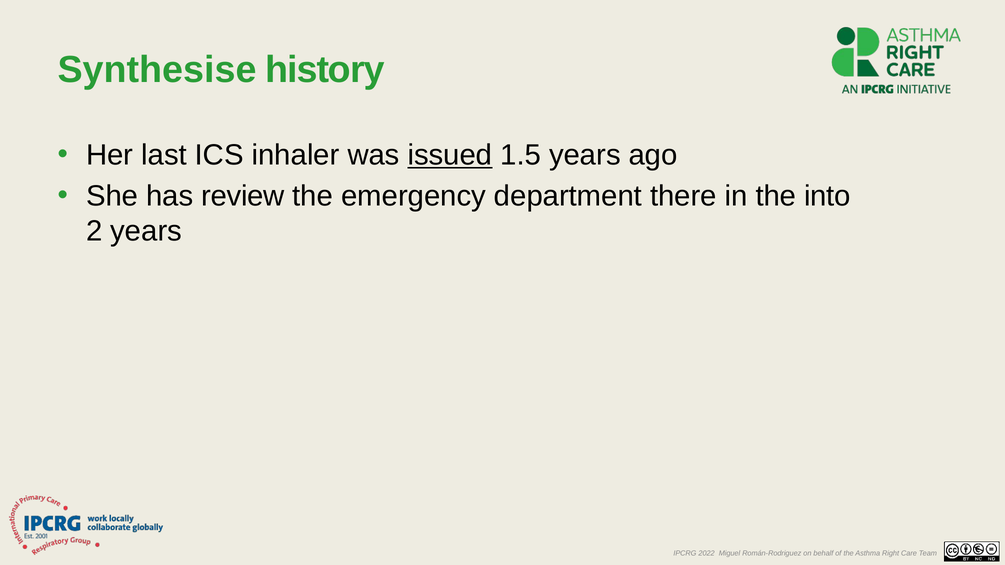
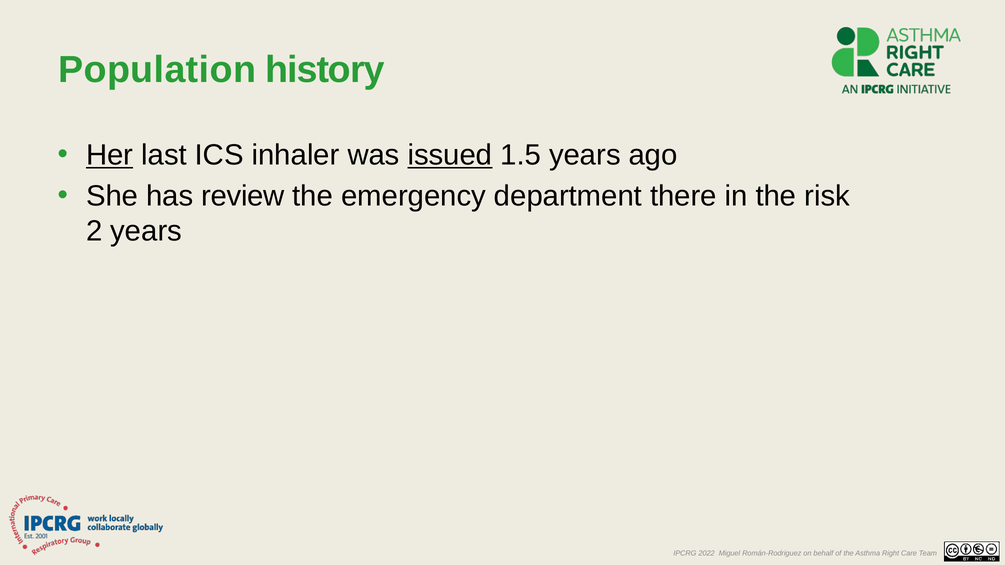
Synthesise: Synthesise -> Population
Her underline: none -> present
into: into -> risk
